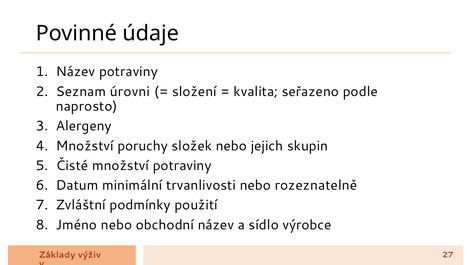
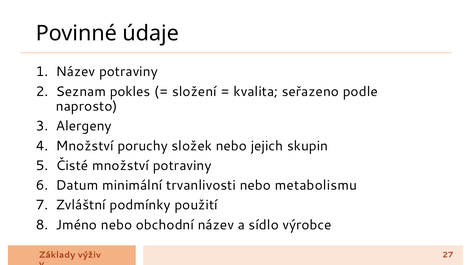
úrovni: úrovni -> pokles
rozeznatelně: rozeznatelně -> metabolismu
